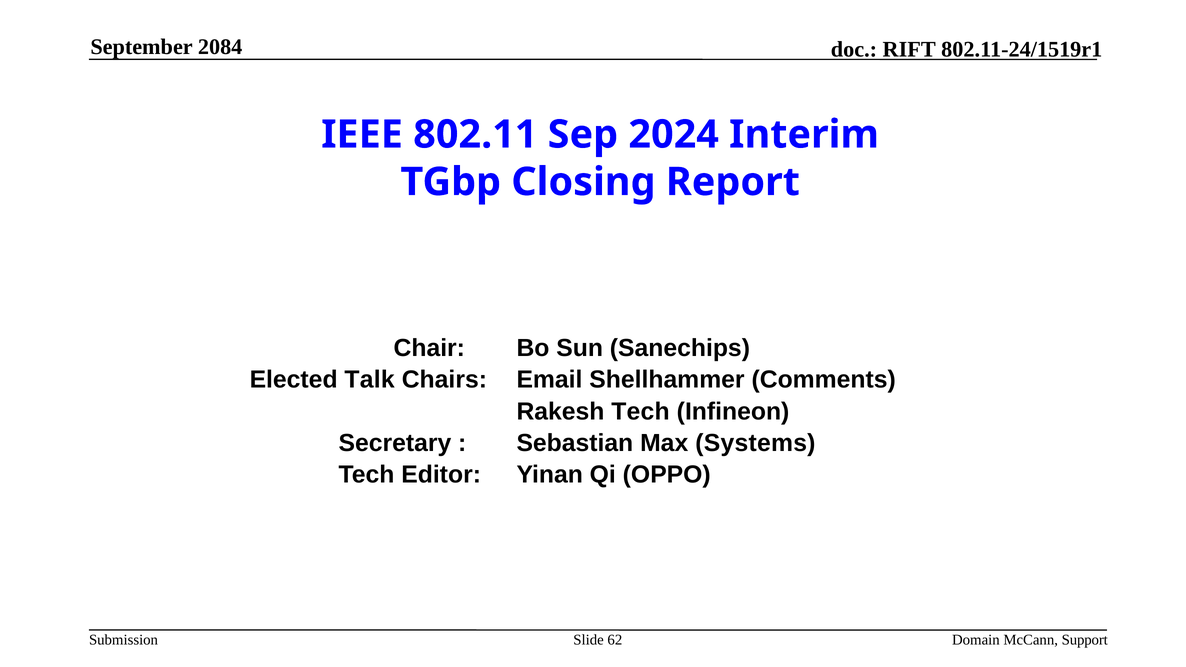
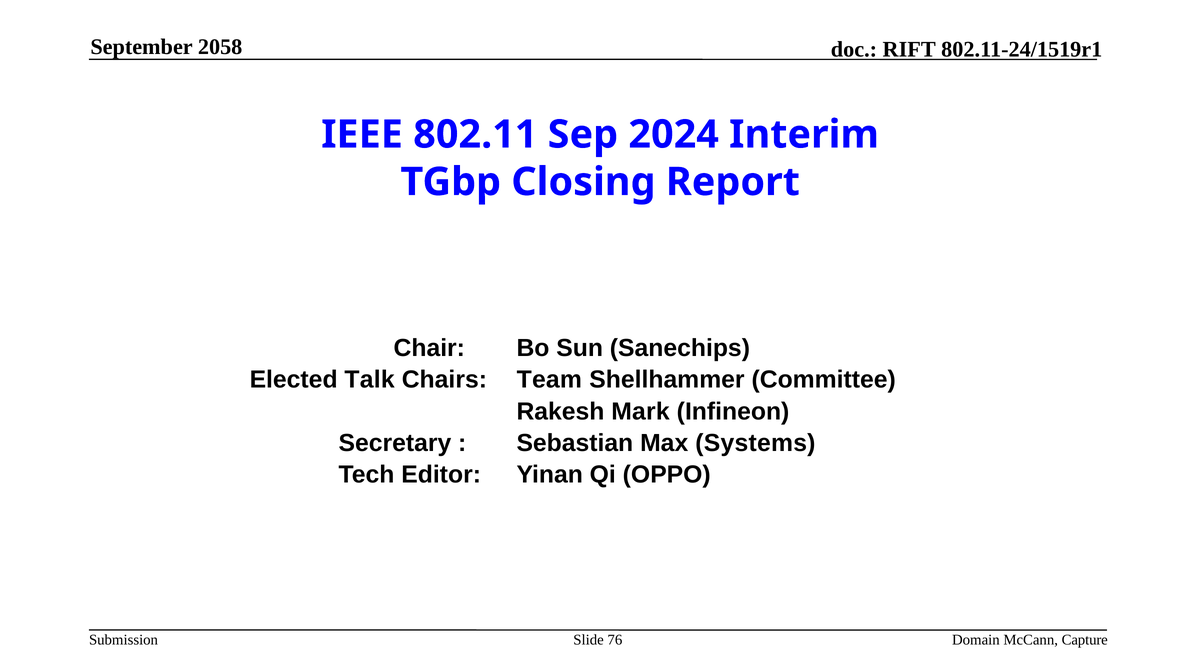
2084: 2084 -> 2058
Email: Email -> Team
Comments: Comments -> Committee
Rakesh Tech: Tech -> Mark
62: 62 -> 76
Support: Support -> Capture
